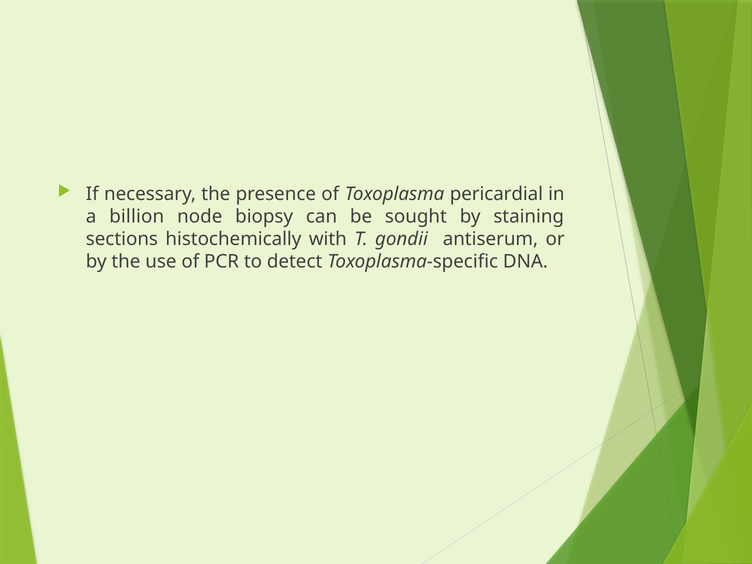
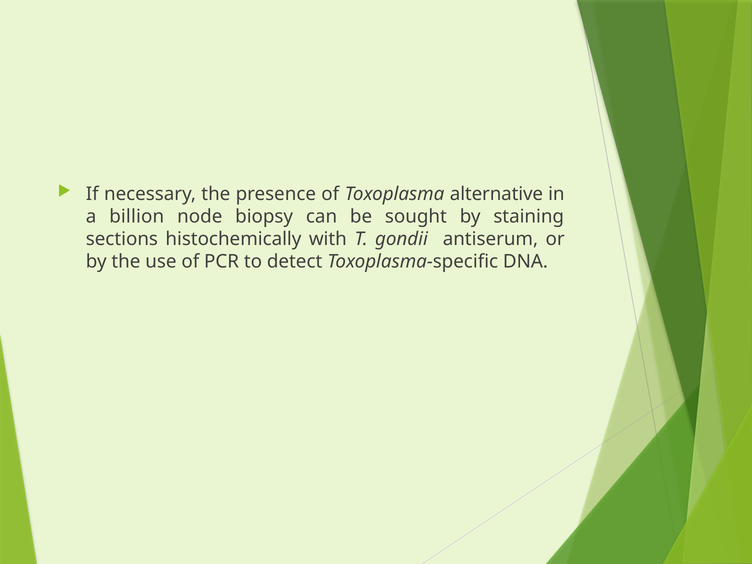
pericardial: pericardial -> alternative
